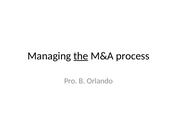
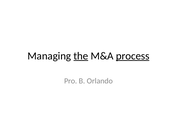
process underline: none -> present
